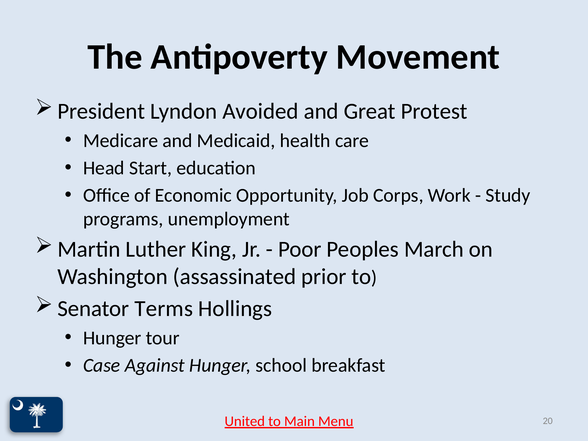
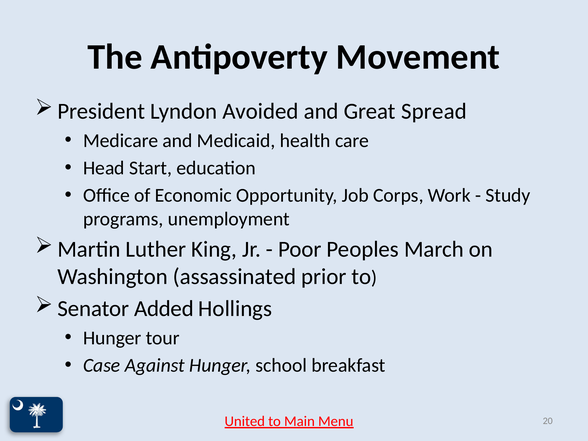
Protest: Protest -> Spread
Terms: Terms -> Added
